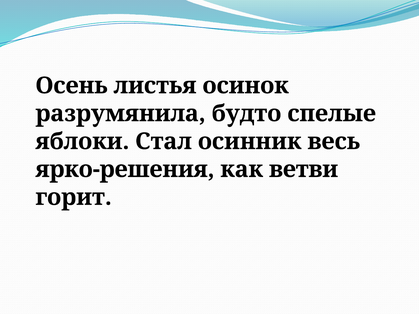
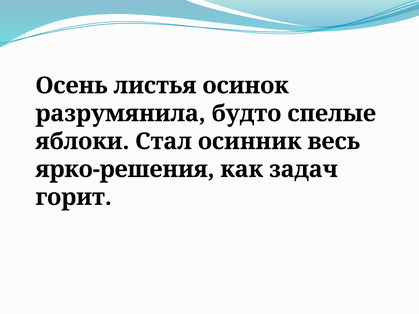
ветви: ветви -> задач
